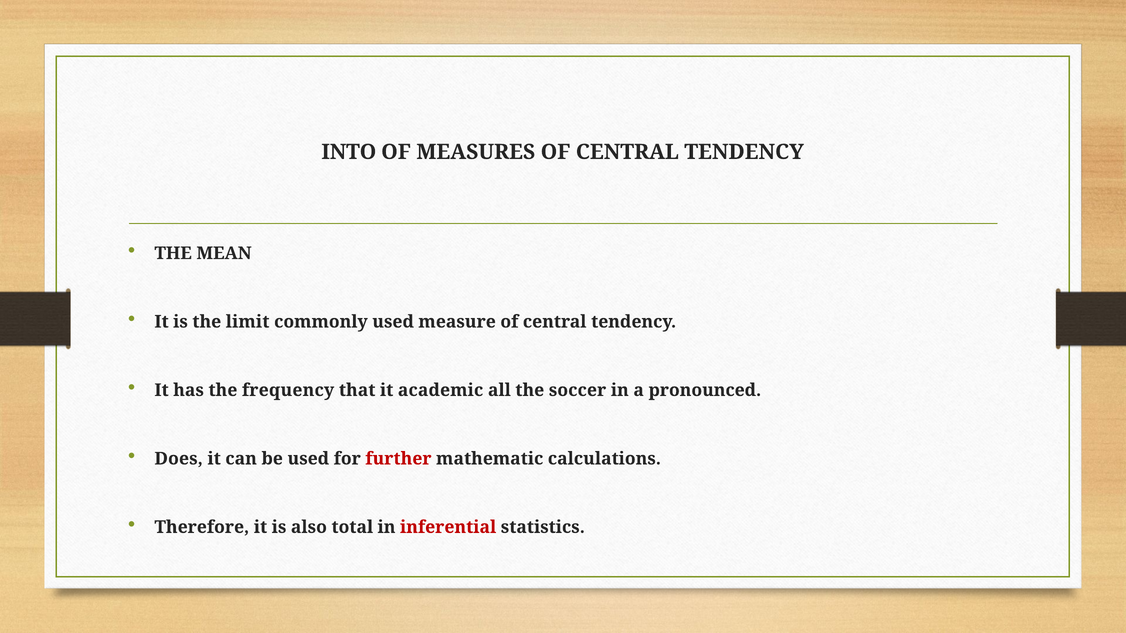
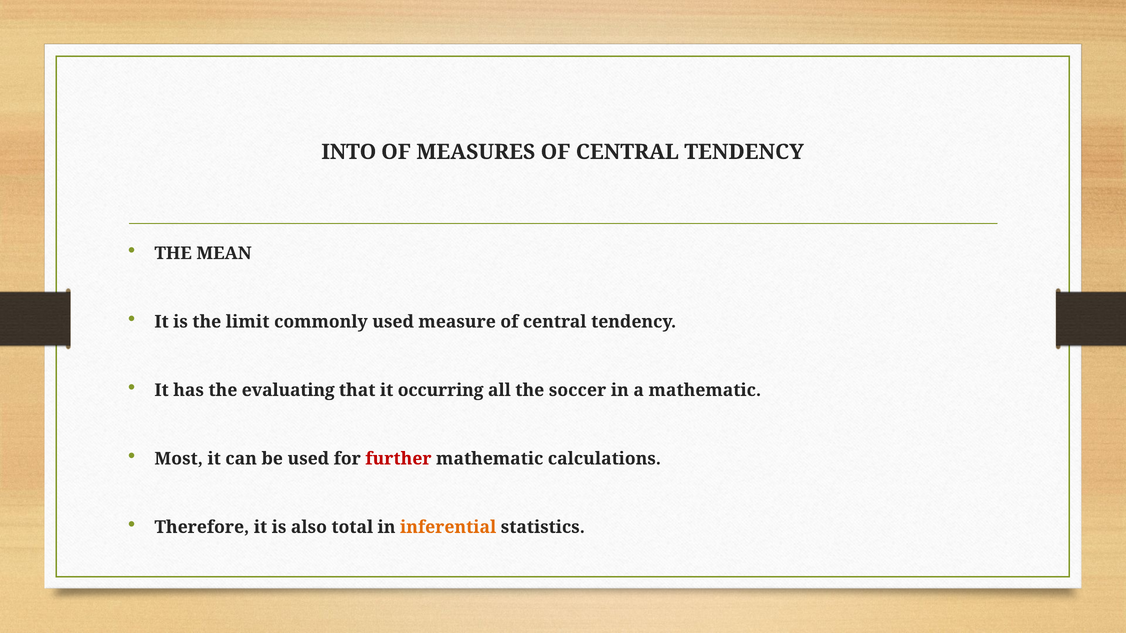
frequency: frequency -> evaluating
academic: academic -> occurring
a pronounced: pronounced -> mathematic
Does: Does -> Most
inferential colour: red -> orange
